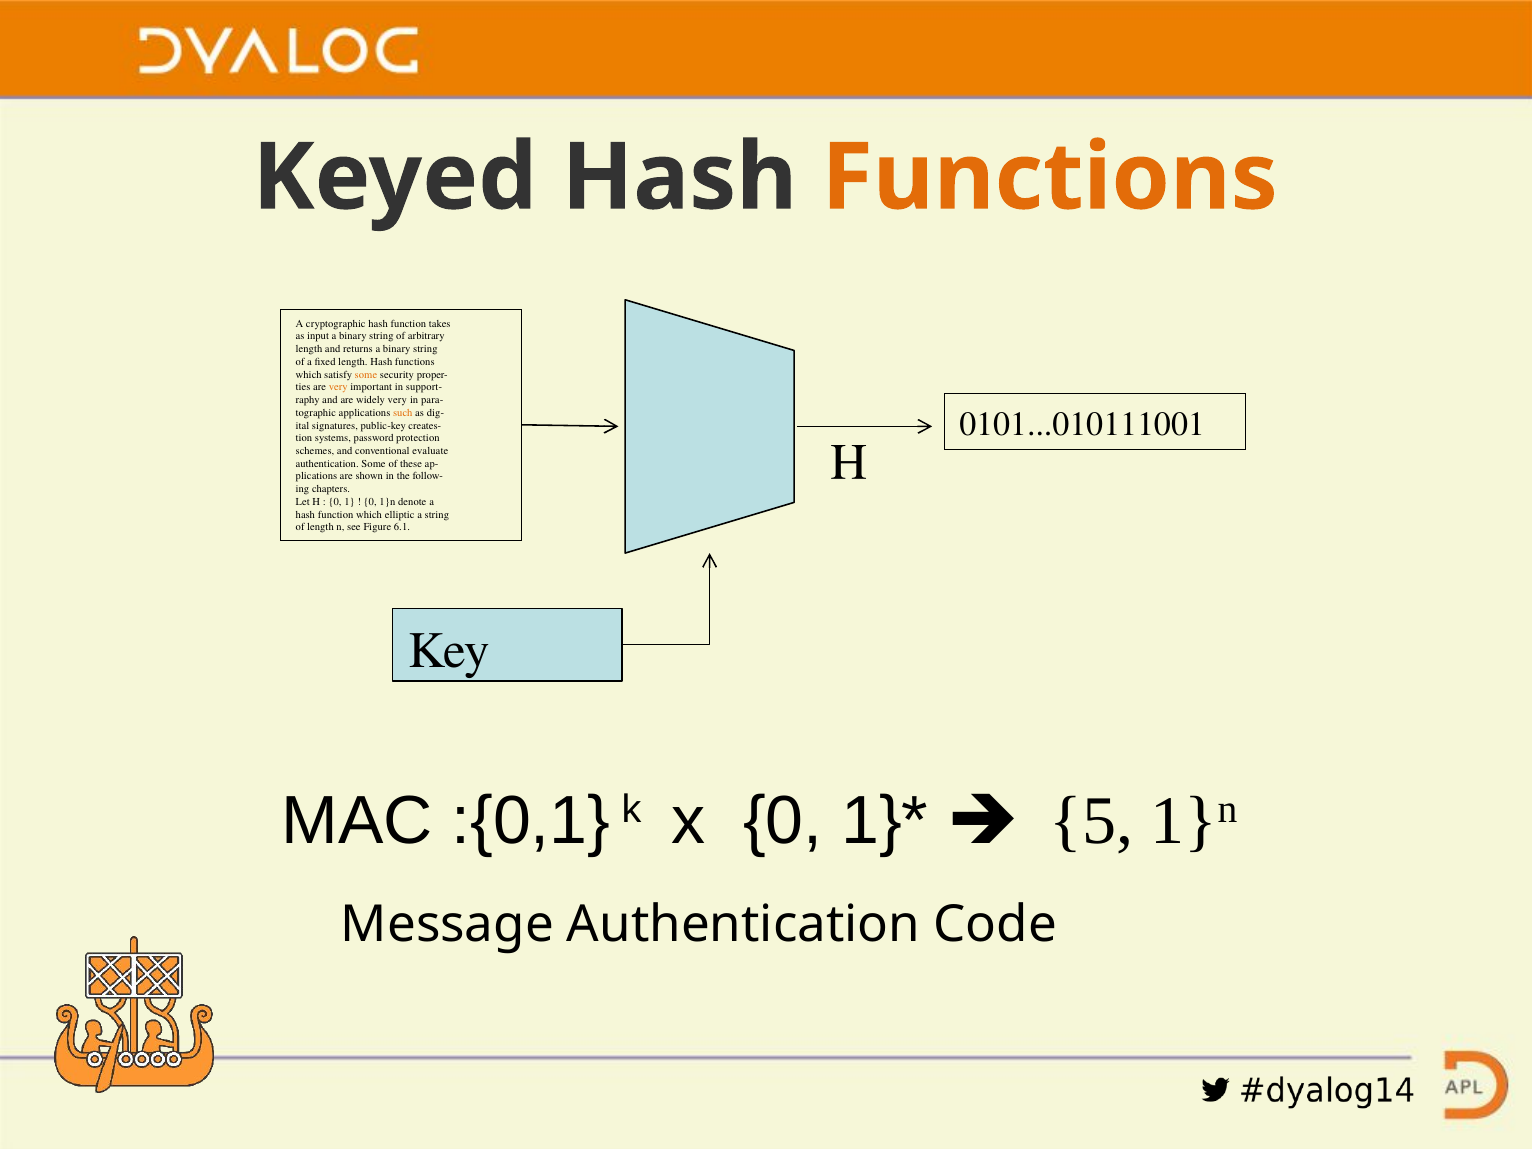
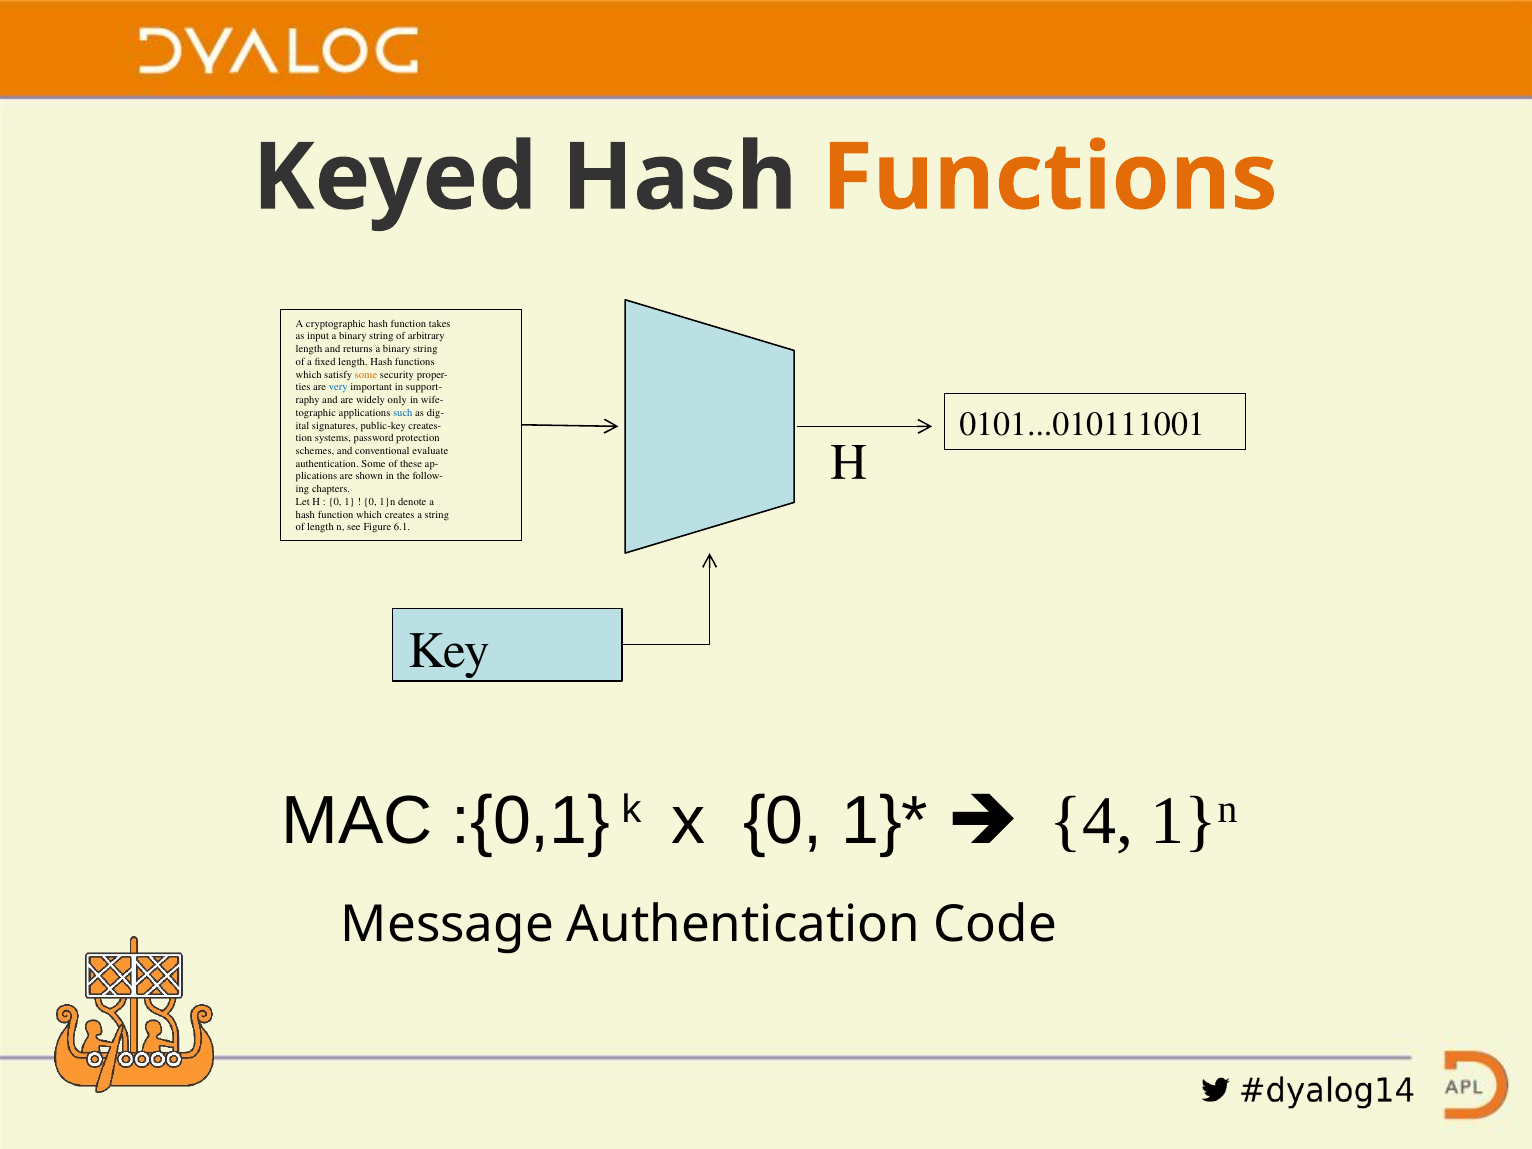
very at (338, 387) colour: orange -> blue
widely very: very -> only
para-: para- -> wife-
such colour: orange -> blue
elliptic: elliptic -> creates
5: 5 -> 4
